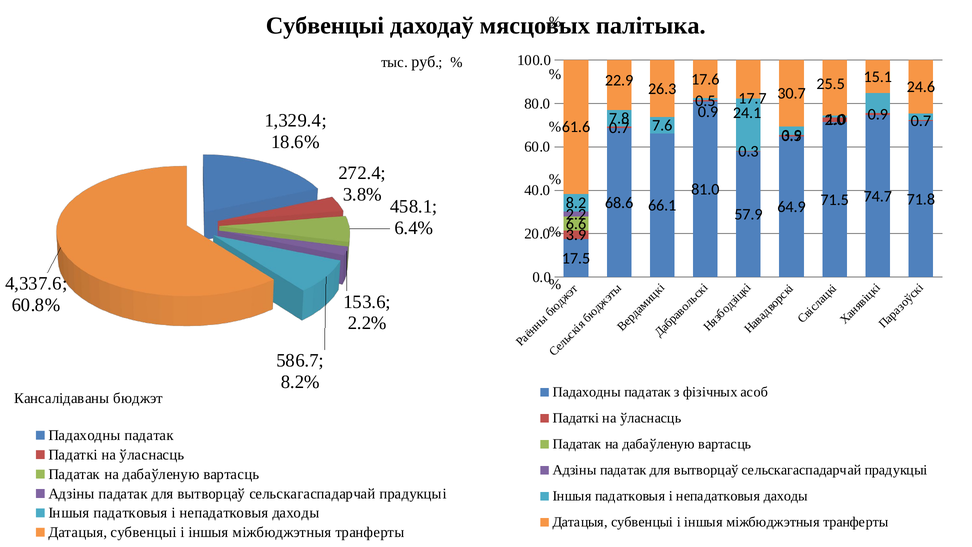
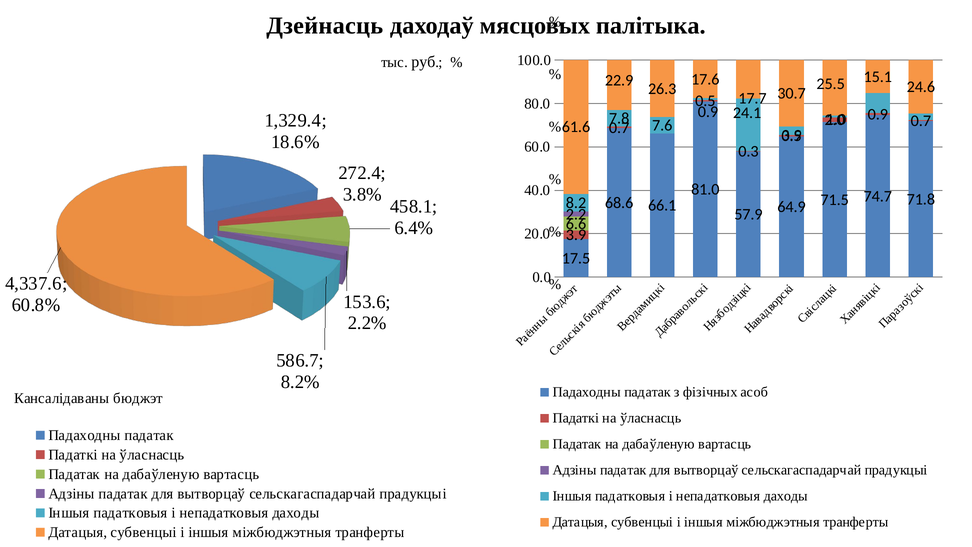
Субвенцыі at (325, 26): Субвенцыі -> Дзейнасць
